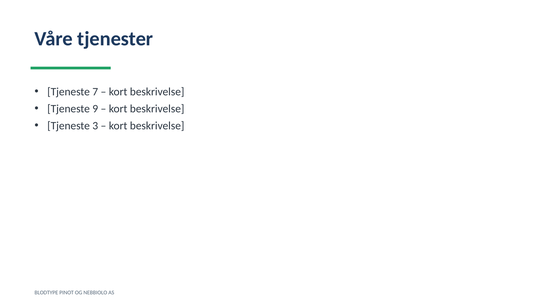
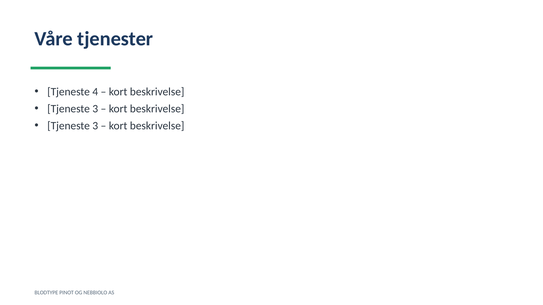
7: 7 -> 4
9 at (95, 109): 9 -> 3
